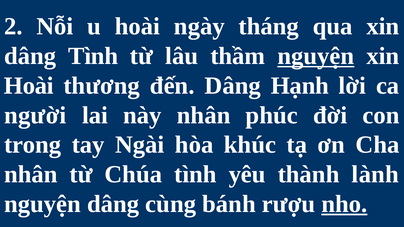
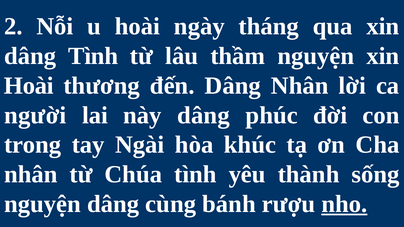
nguyện at (316, 56) underline: present -> none
Dâng Hạnh: Hạnh -> Nhân
này nhân: nhân -> dâng
lành: lành -> sống
